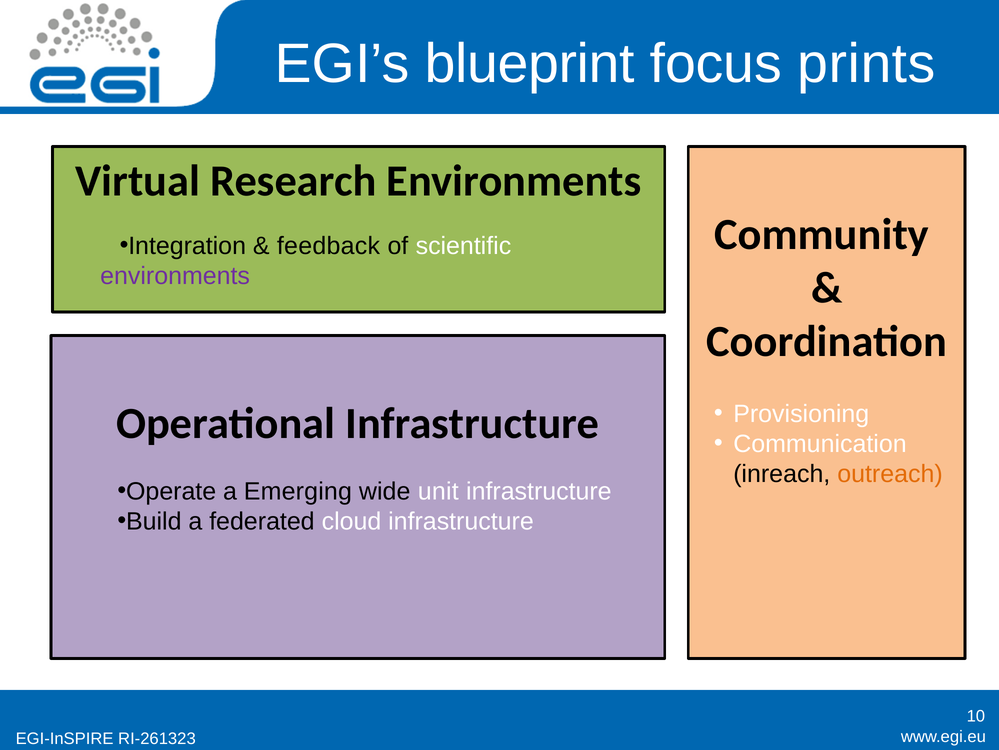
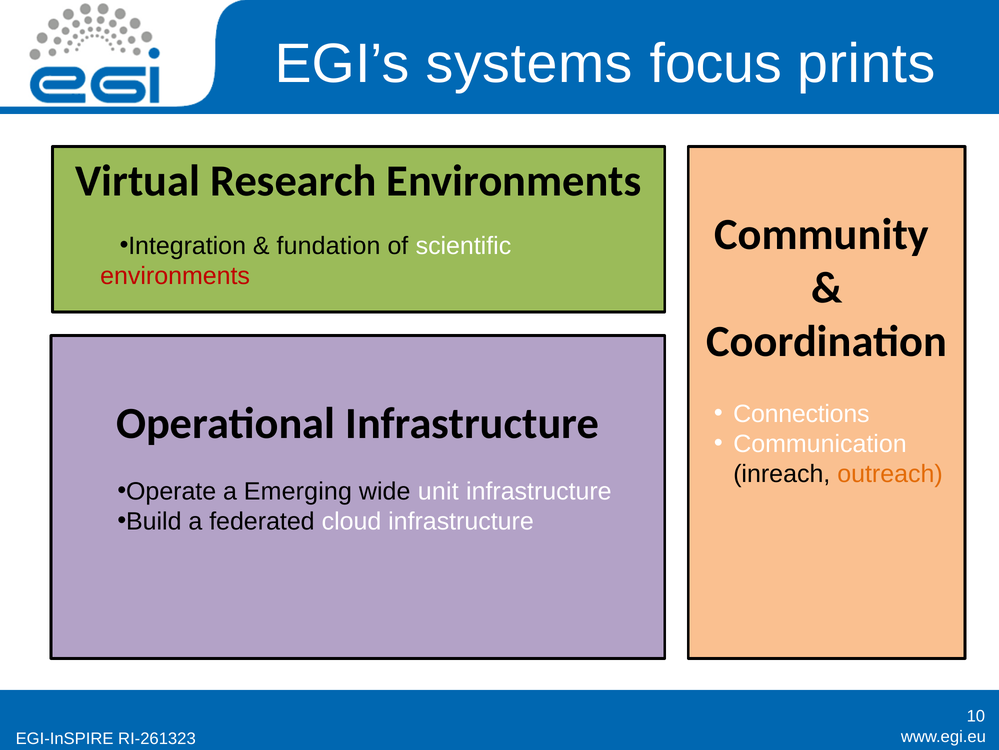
blueprint: blueprint -> systems
feedback: feedback -> fundation
environments at (175, 276) colour: purple -> red
Provisioning: Provisioning -> Connections
